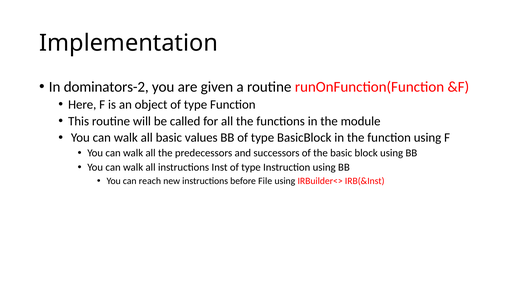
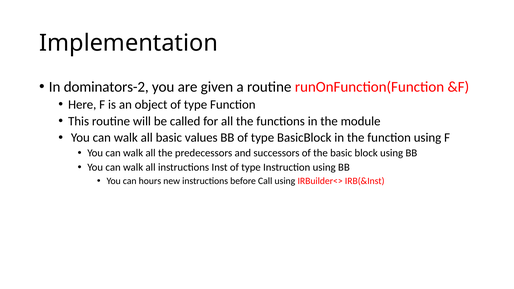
reach: reach -> hours
File: File -> Call
